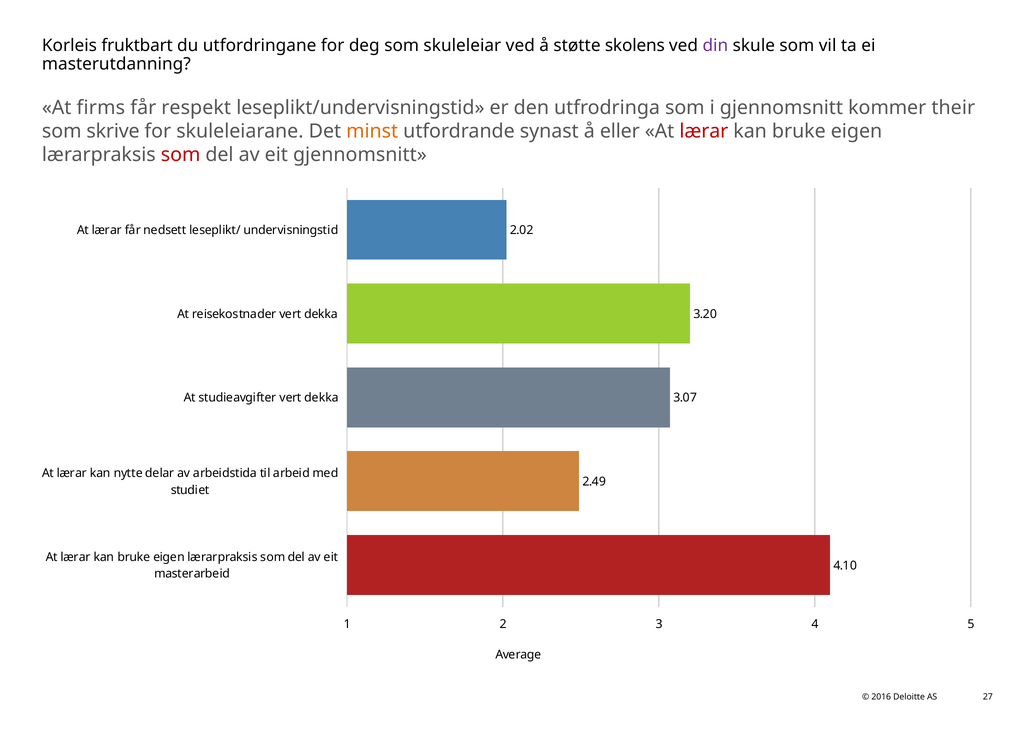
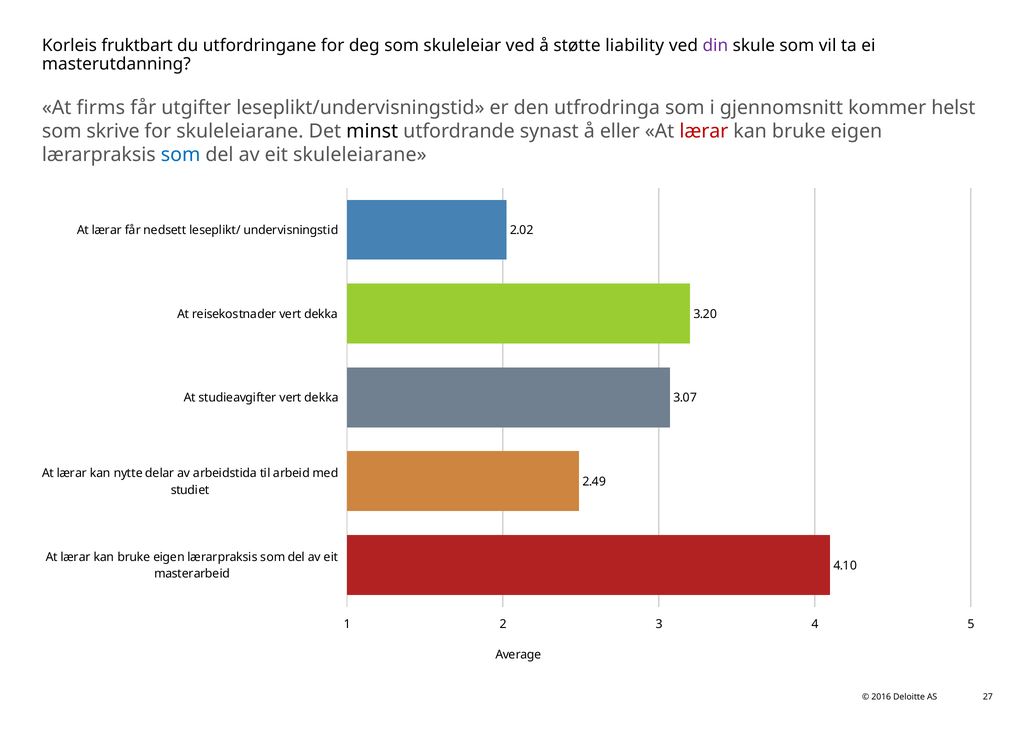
skolens: skolens -> liability
respekt: respekt -> utgifter
their: their -> helst
minst colour: orange -> black
som at (181, 155) colour: red -> blue
eit gjennomsnitt: gjennomsnitt -> skuleleiarane
